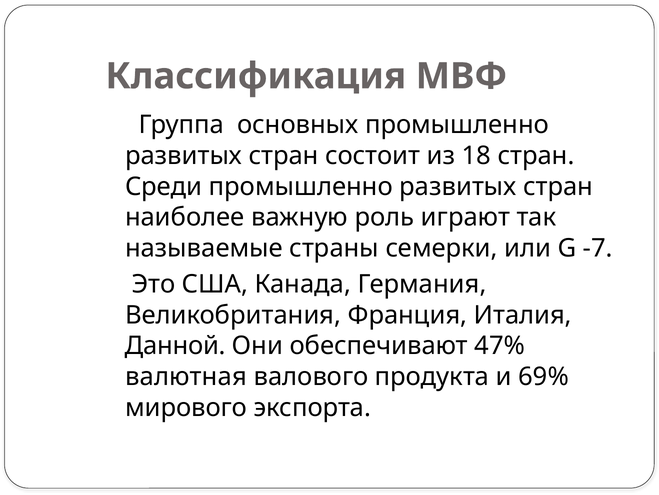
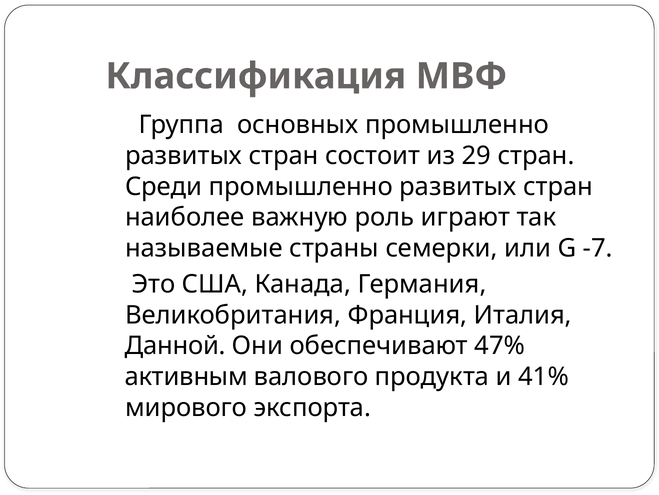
18: 18 -> 29
валютная: валютная -> активным
69%: 69% -> 41%
